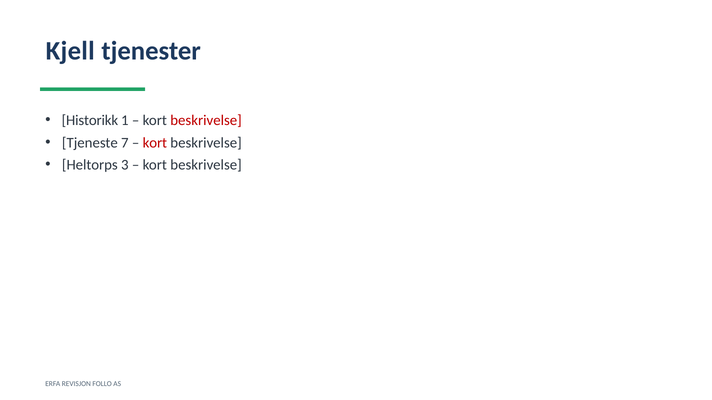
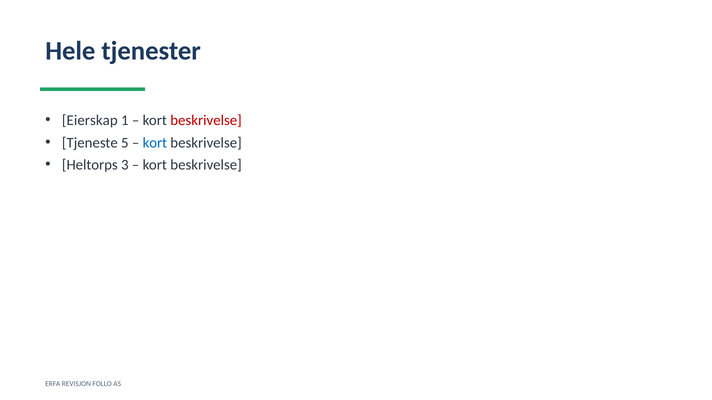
Kjell: Kjell -> Hele
Historikk: Historikk -> Eierskap
7: 7 -> 5
kort at (155, 143) colour: red -> blue
